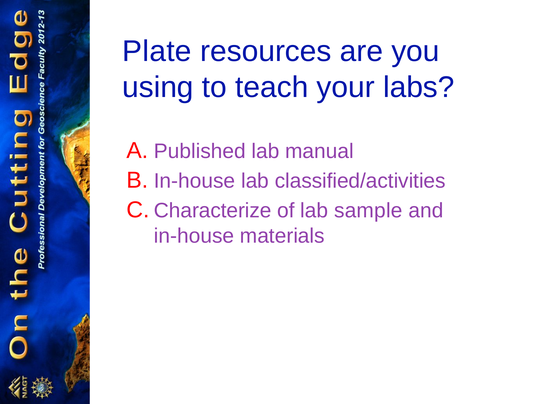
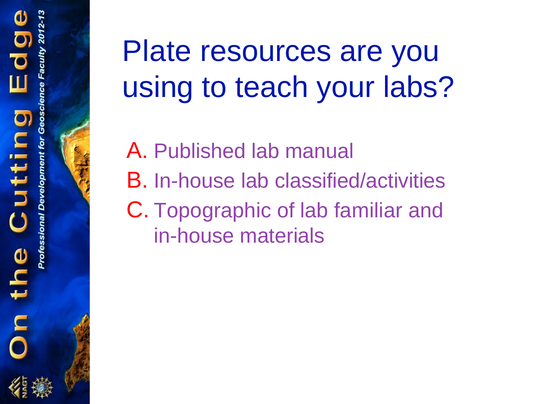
Characterize: Characterize -> Topographic
sample: sample -> familiar
